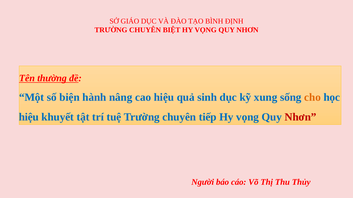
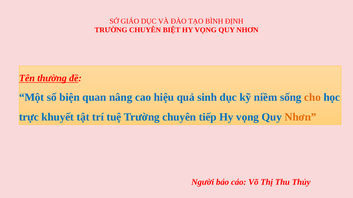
hành: hành -> quan
xung: xung -> niềm
hiệu at (29, 117): hiệu -> trực
Nhơn at (301, 117) colour: red -> orange
